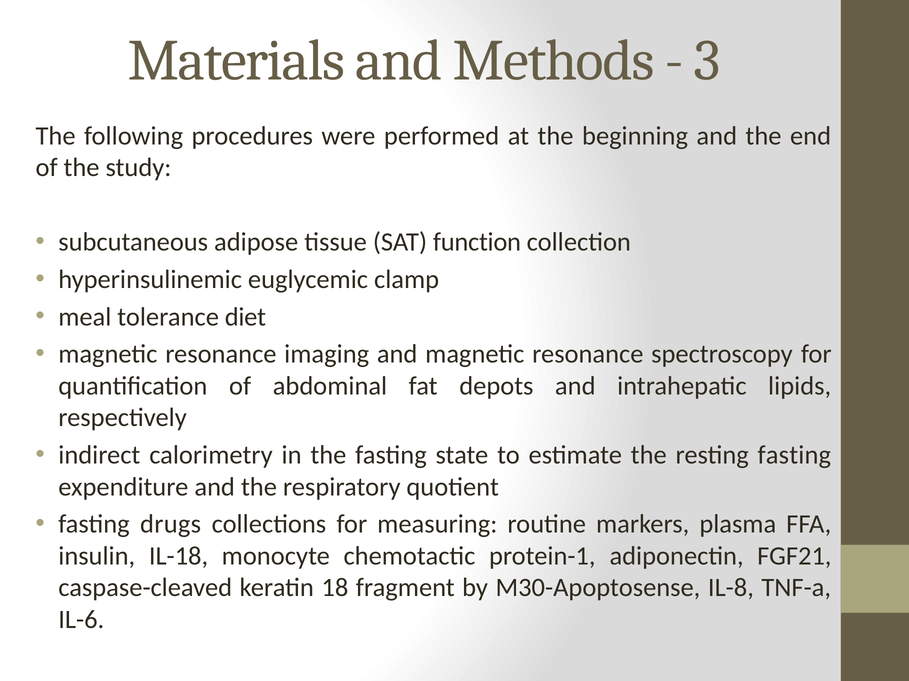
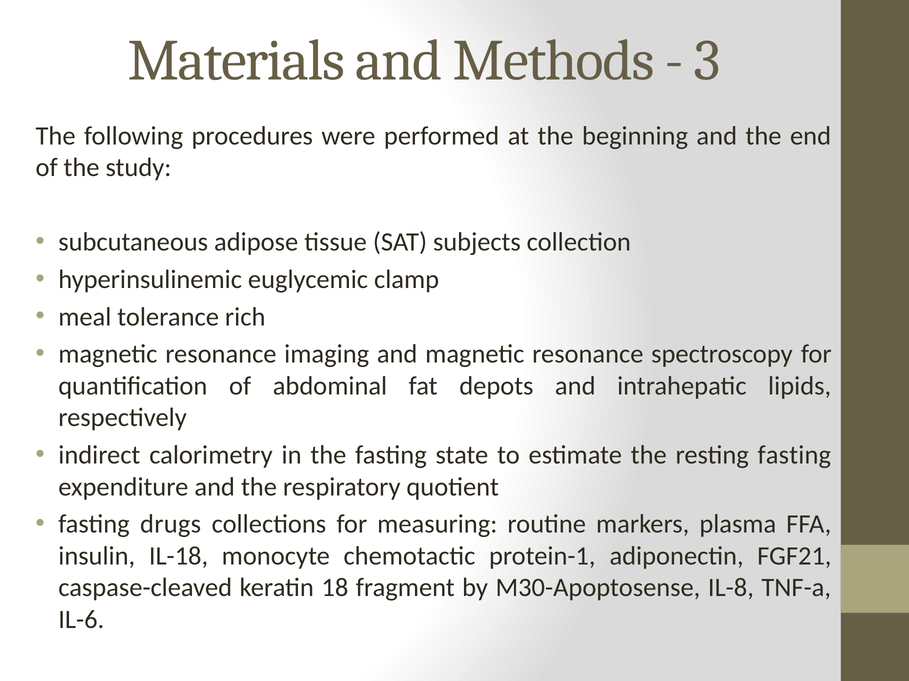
function: function -> subjects
diet: diet -> rich
